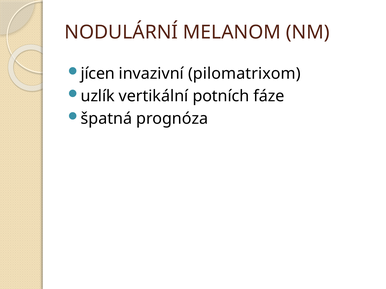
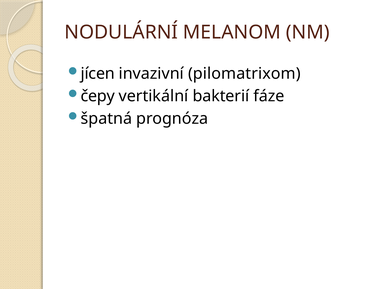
uzlík: uzlík -> čepy
potních: potních -> bakterií
